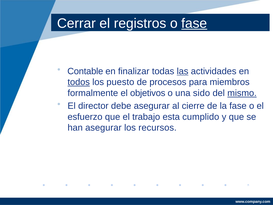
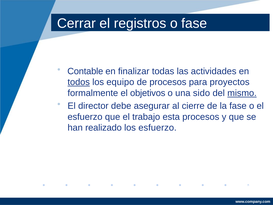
fase at (194, 23) underline: present -> none
las underline: present -> none
puesto: puesto -> equipo
miembros: miembros -> proyectos
esta cumplido: cumplido -> procesos
han asegurar: asegurar -> realizado
los recursos: recursos -> esfuerzo
